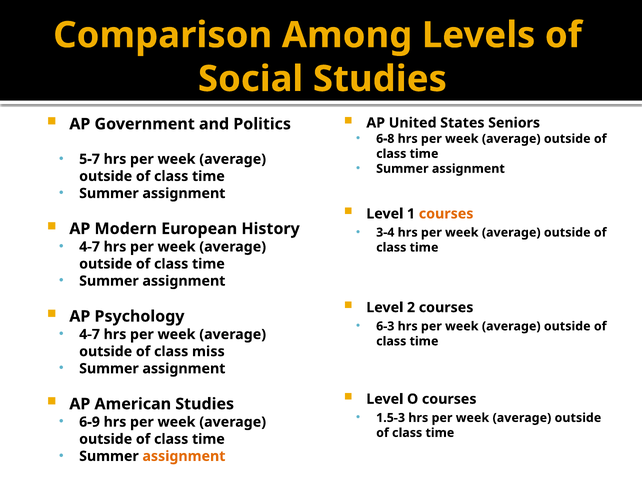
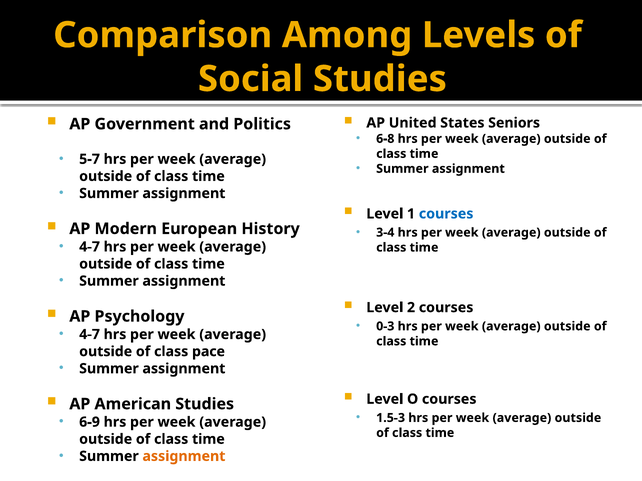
courses at (446, 214) colour: orange -> blue
6-3: 6-3 -> 0-3
miss: miss -> pace
